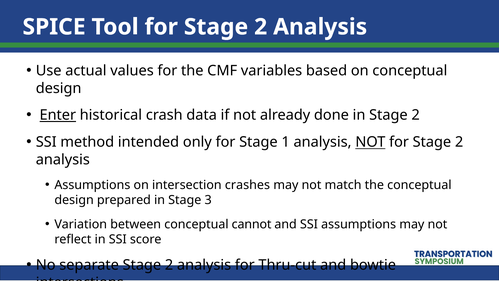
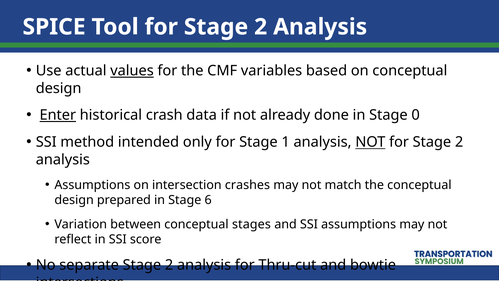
values underline: none -> present
in Stage 2: 2 -> 0
3: 3 -> 6
cannot: cannot -> stages
